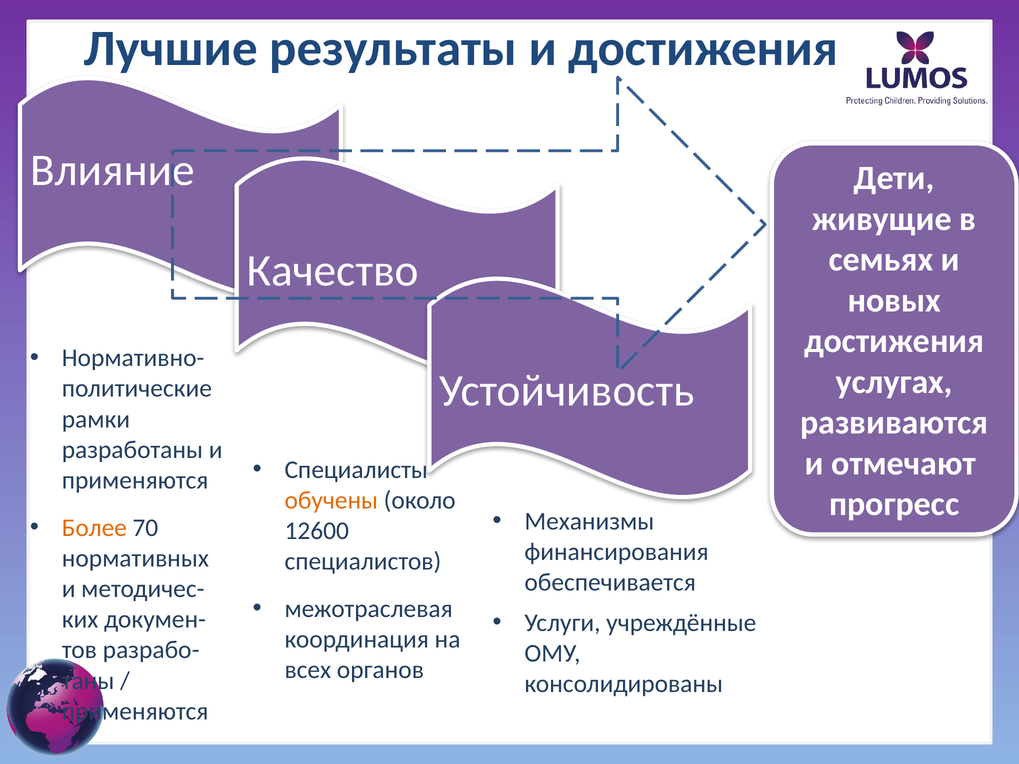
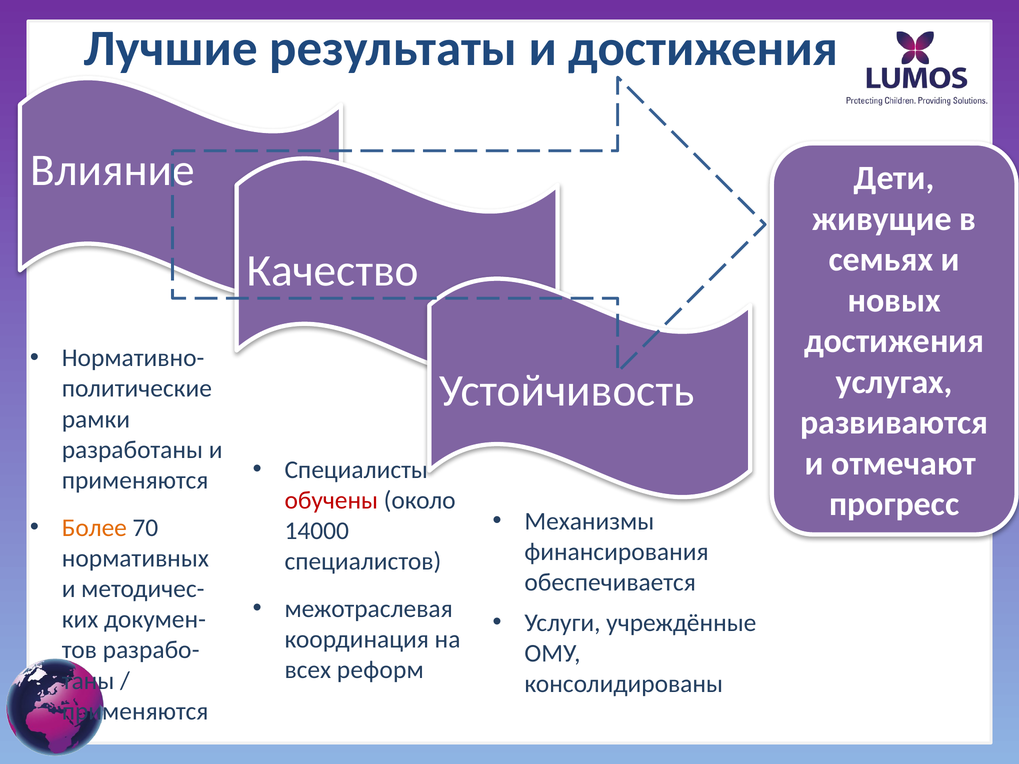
обучены colour: orange -> red
12600: 12600 -> 14000
органов: органов -> реформ
